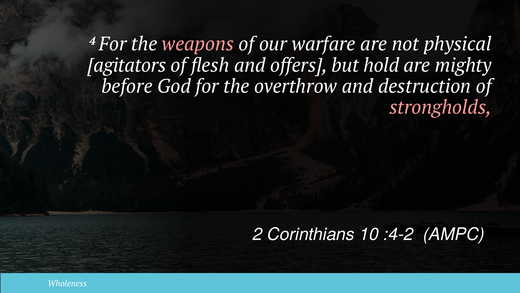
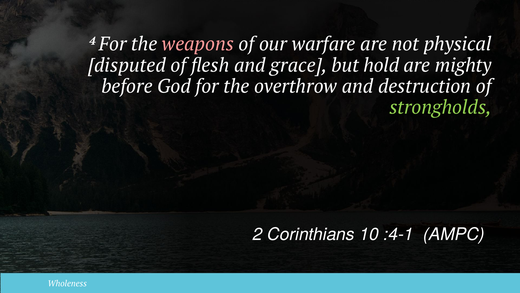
agitators: agitators -> disputed
offers: offers -> grace
strongholds colour: pink -> light green
:4-2: :4-2 -> :4-1
